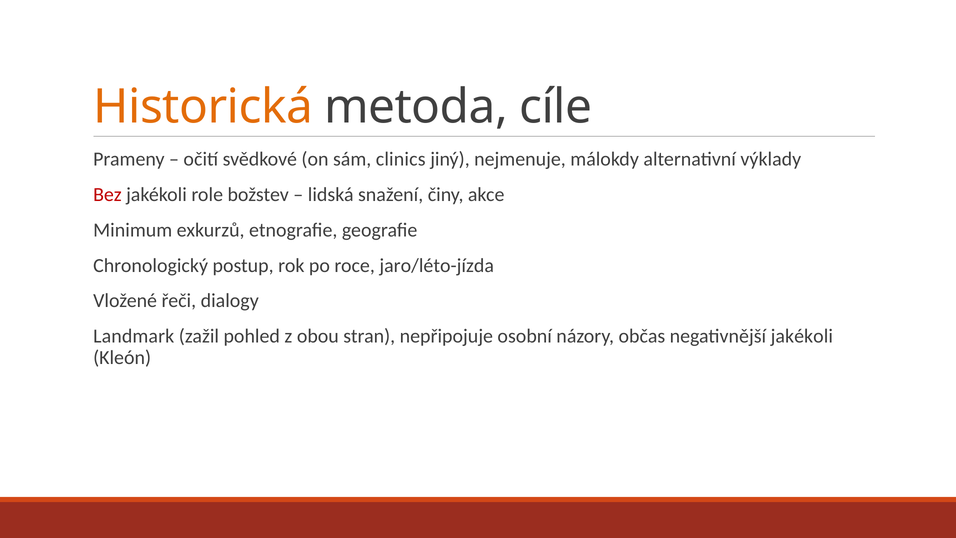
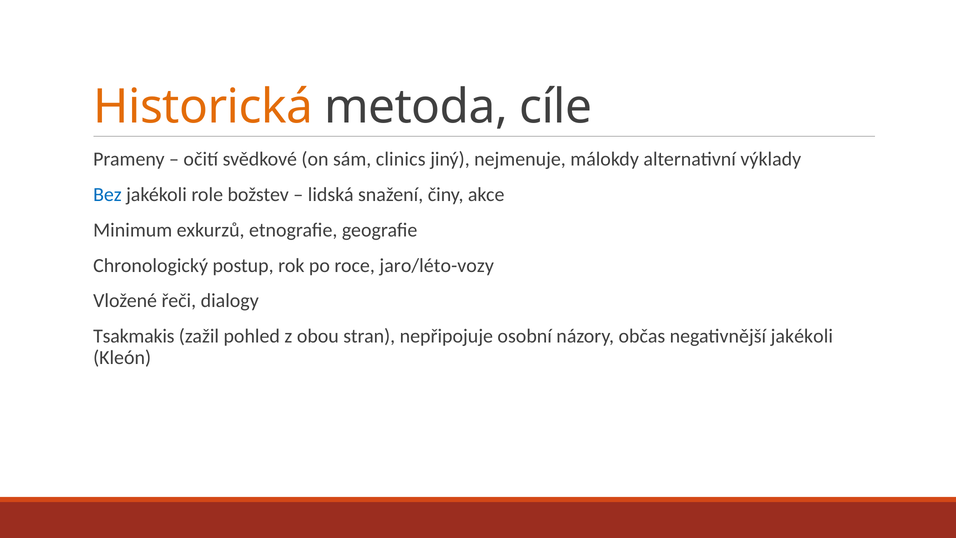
Bez colour: red -> blue
jaro/léto-jízda: jaro/léto-jízda -> jaro/léto-vozy
Landmark: Landmark -> Tsakmakis
